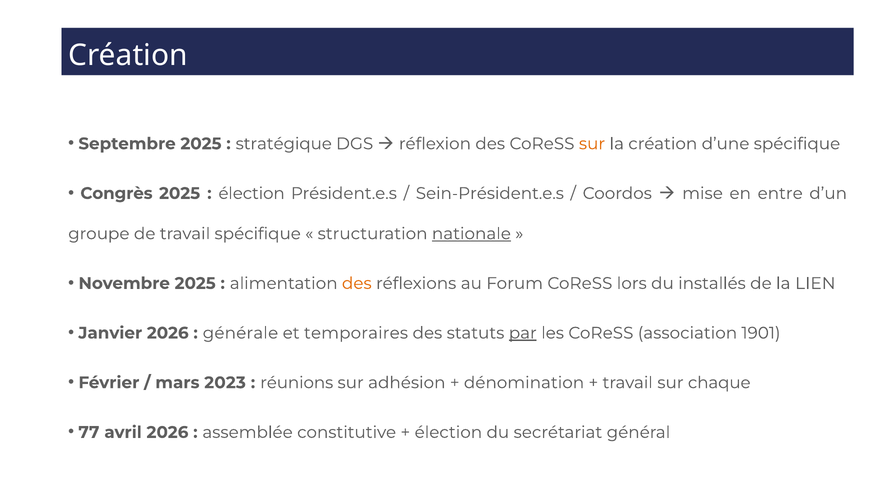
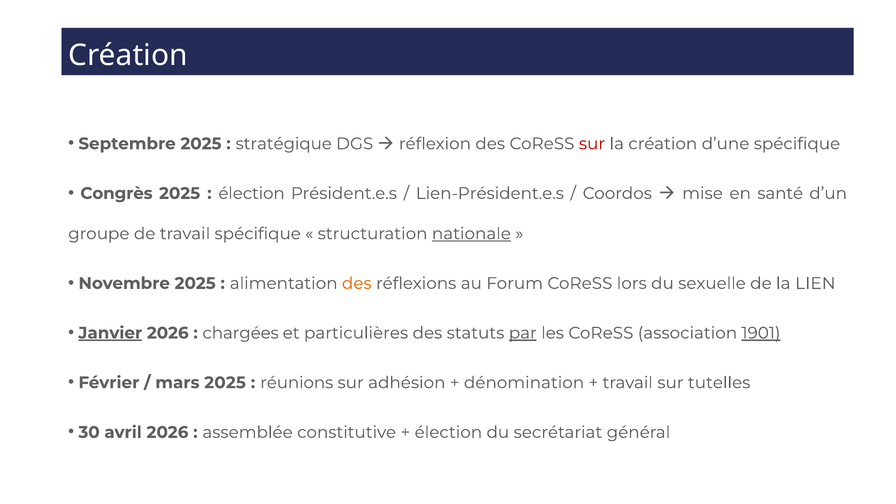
sur at (592, 144) colour: orange -> red
Sein-Président.e.s: Sein-Président.e.s -> Lien-Président.e.s
entre: entre -> santé
installés: installés -> sexuelle
Janvier underline: none -> present
générale: générale -> chargées
temporaires: temporaires -> particulières
1901 underline: none -> present
mars 2023: 2023 -> 2025
chaque: chaque -> tutelles
77: 77 -> 30
